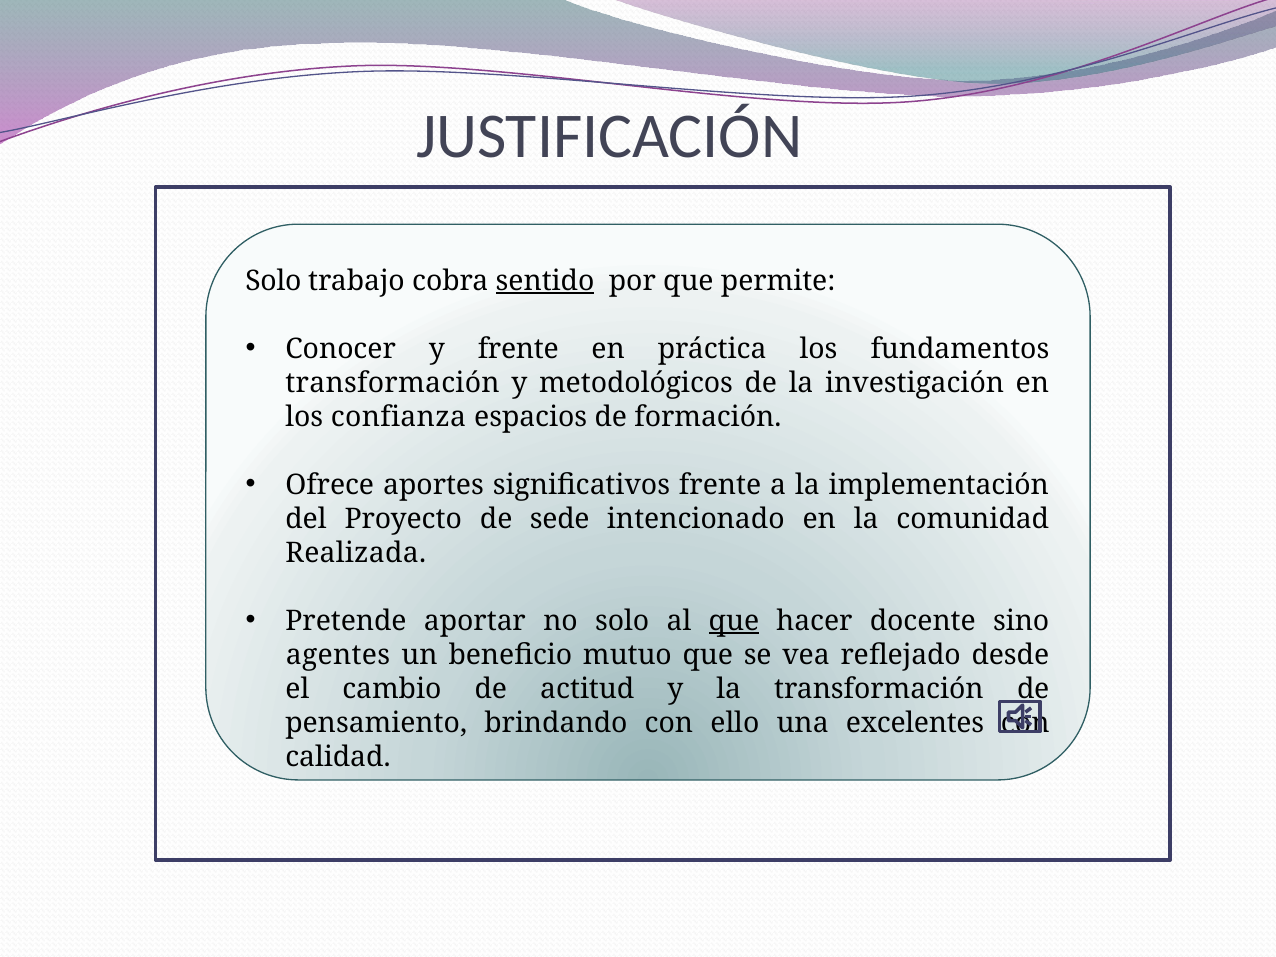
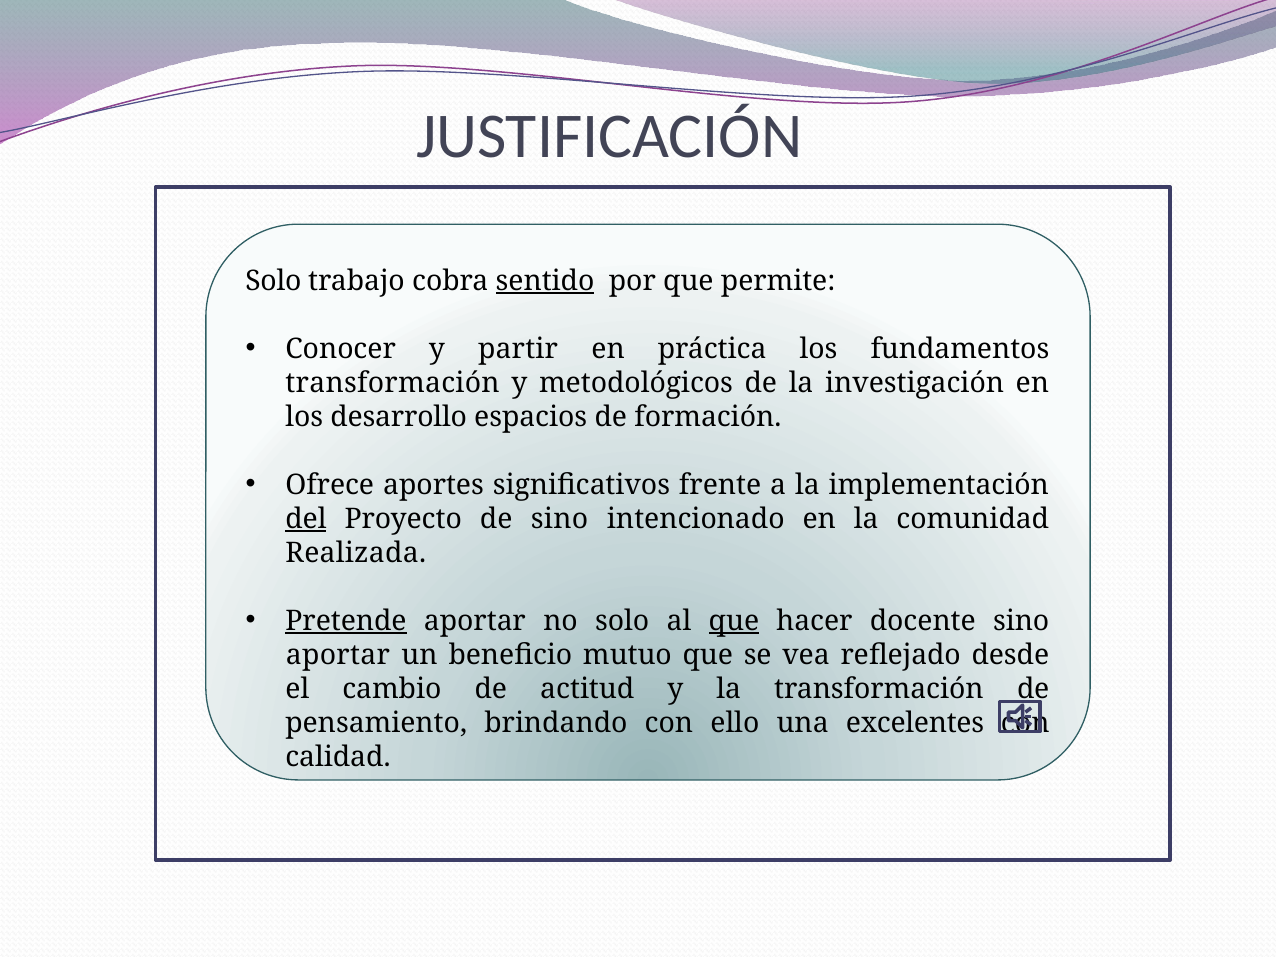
y frente: frente -> partir
confianza: confianza -> desarrollo
del underline: none -> present
de sede: sede -> sino
Pretende underline: none -> present
agentes at (338, 655): agentes -> aportar
